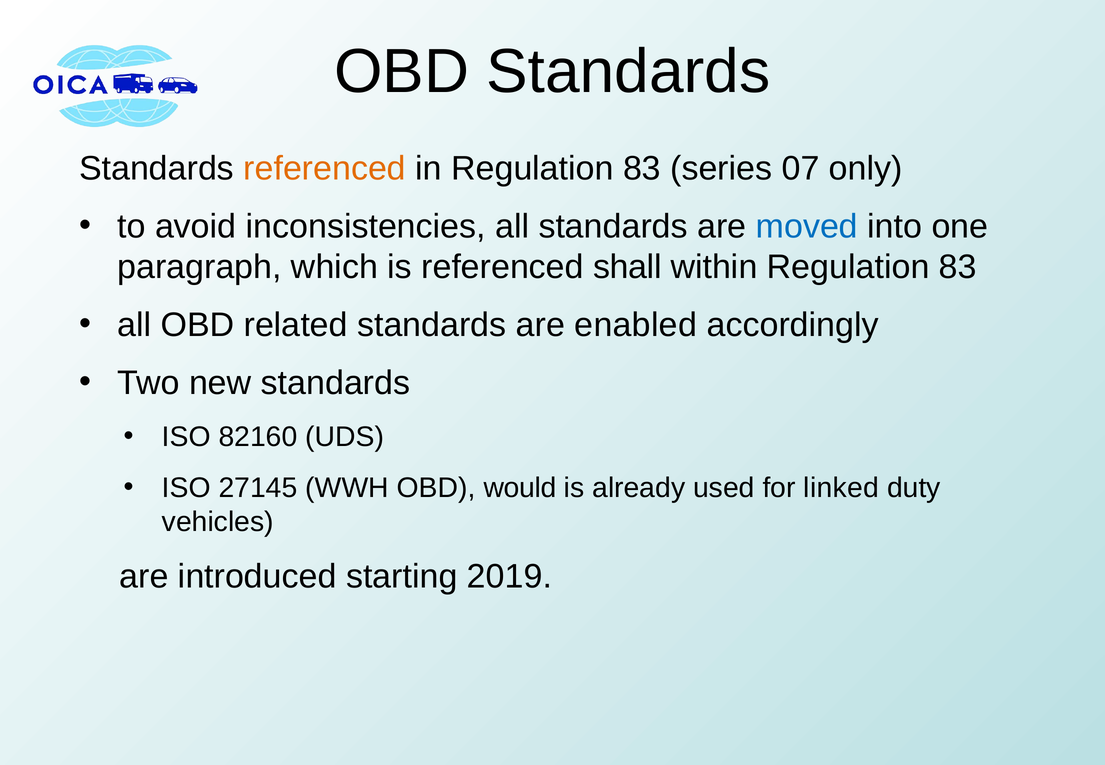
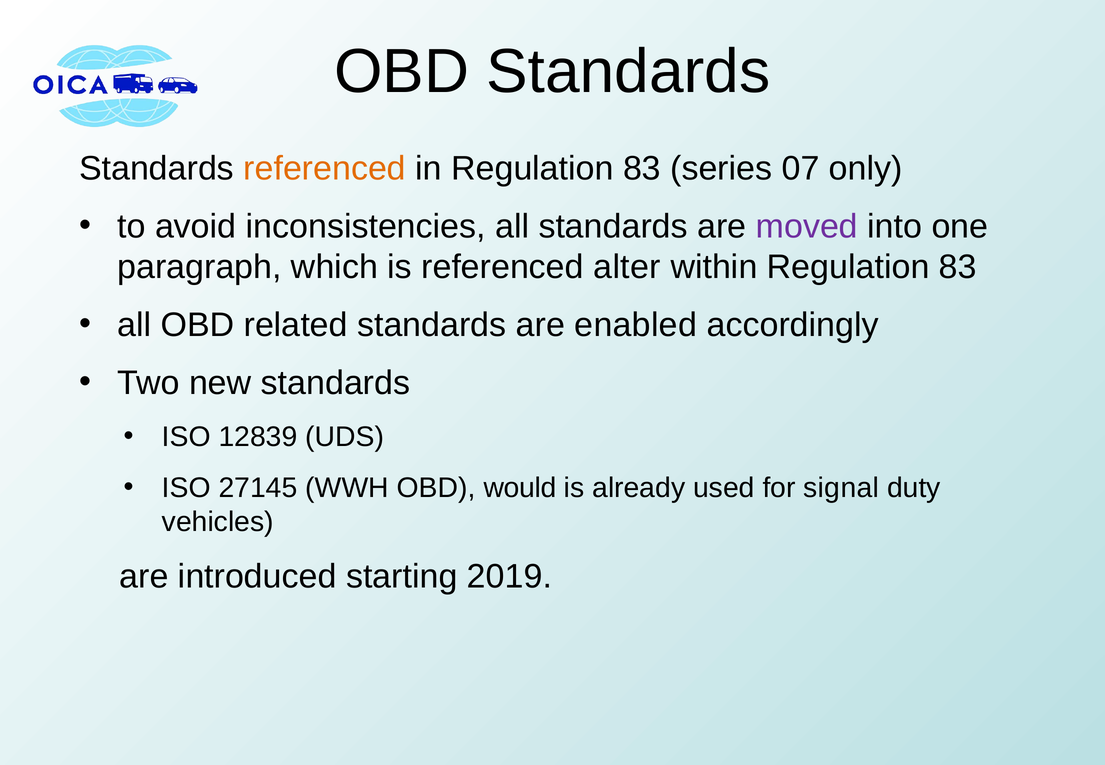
moved colour: blue -> purple
shall: shall -> alter
82160: 82160 -> 12839
linked: linked -> signal
